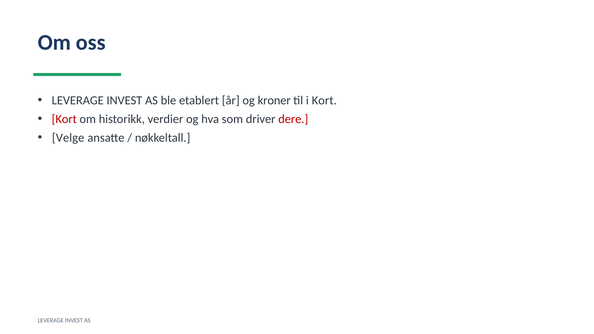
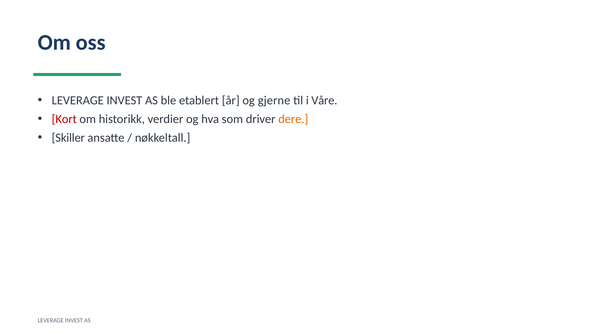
kroner: kroner -> gjerne
i Kort: Kort -> Våre
dere colour: red -> orange
Velge: Velge -> Skiller
